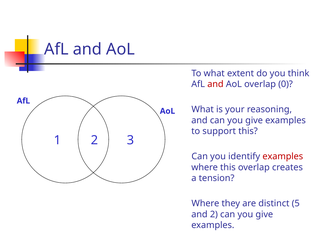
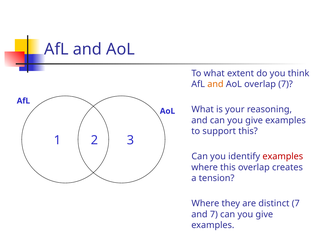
and at (215, 84) colour: red -> orange
overlap 0: 0 -> 7
distinct 5: 5 -> 7
and 2: 2 -> 7
